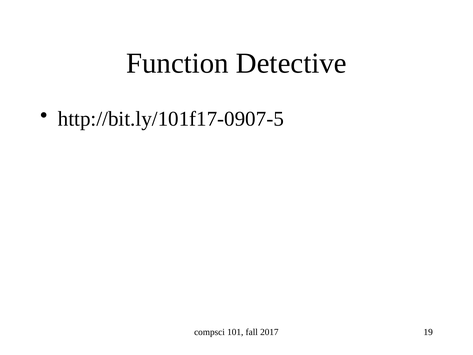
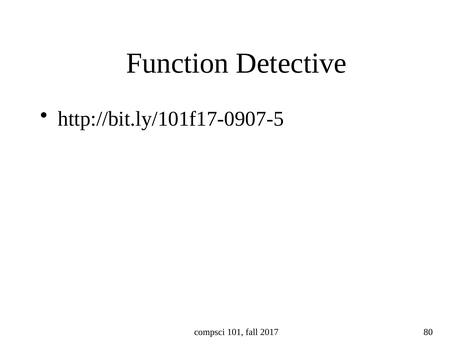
19: 19 -> 80
